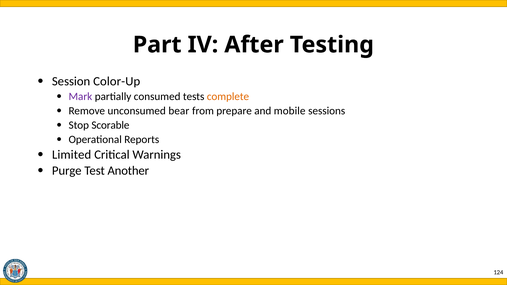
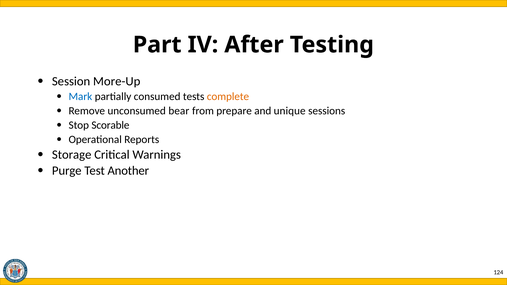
Color-Up: Color-Up -> More-Up
Mark colour: purple -> blue
mobile: mobile -> unique
Limited: Limited -> Storage
